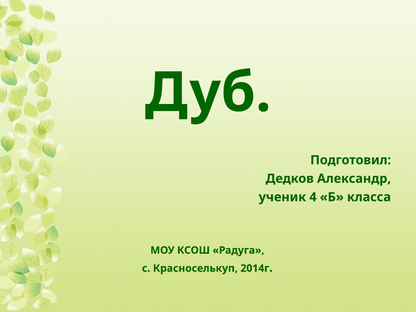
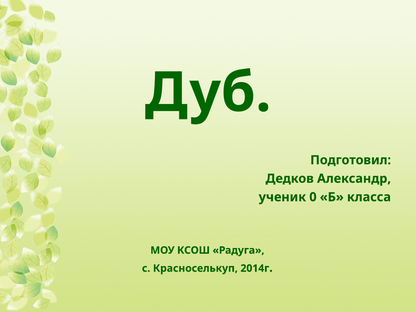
4: 4 -> 0
